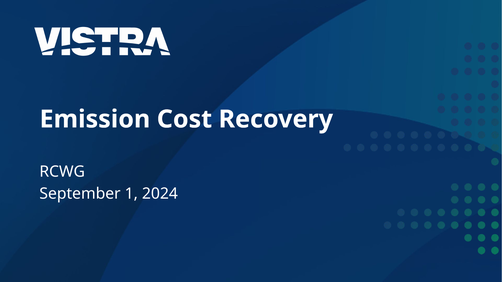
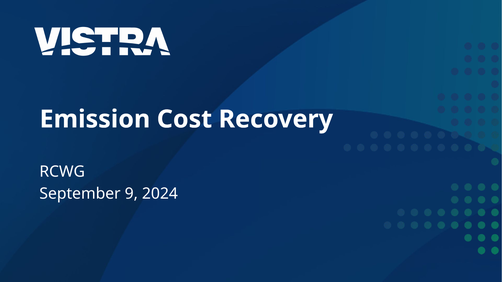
September 1: 1 -> 9
